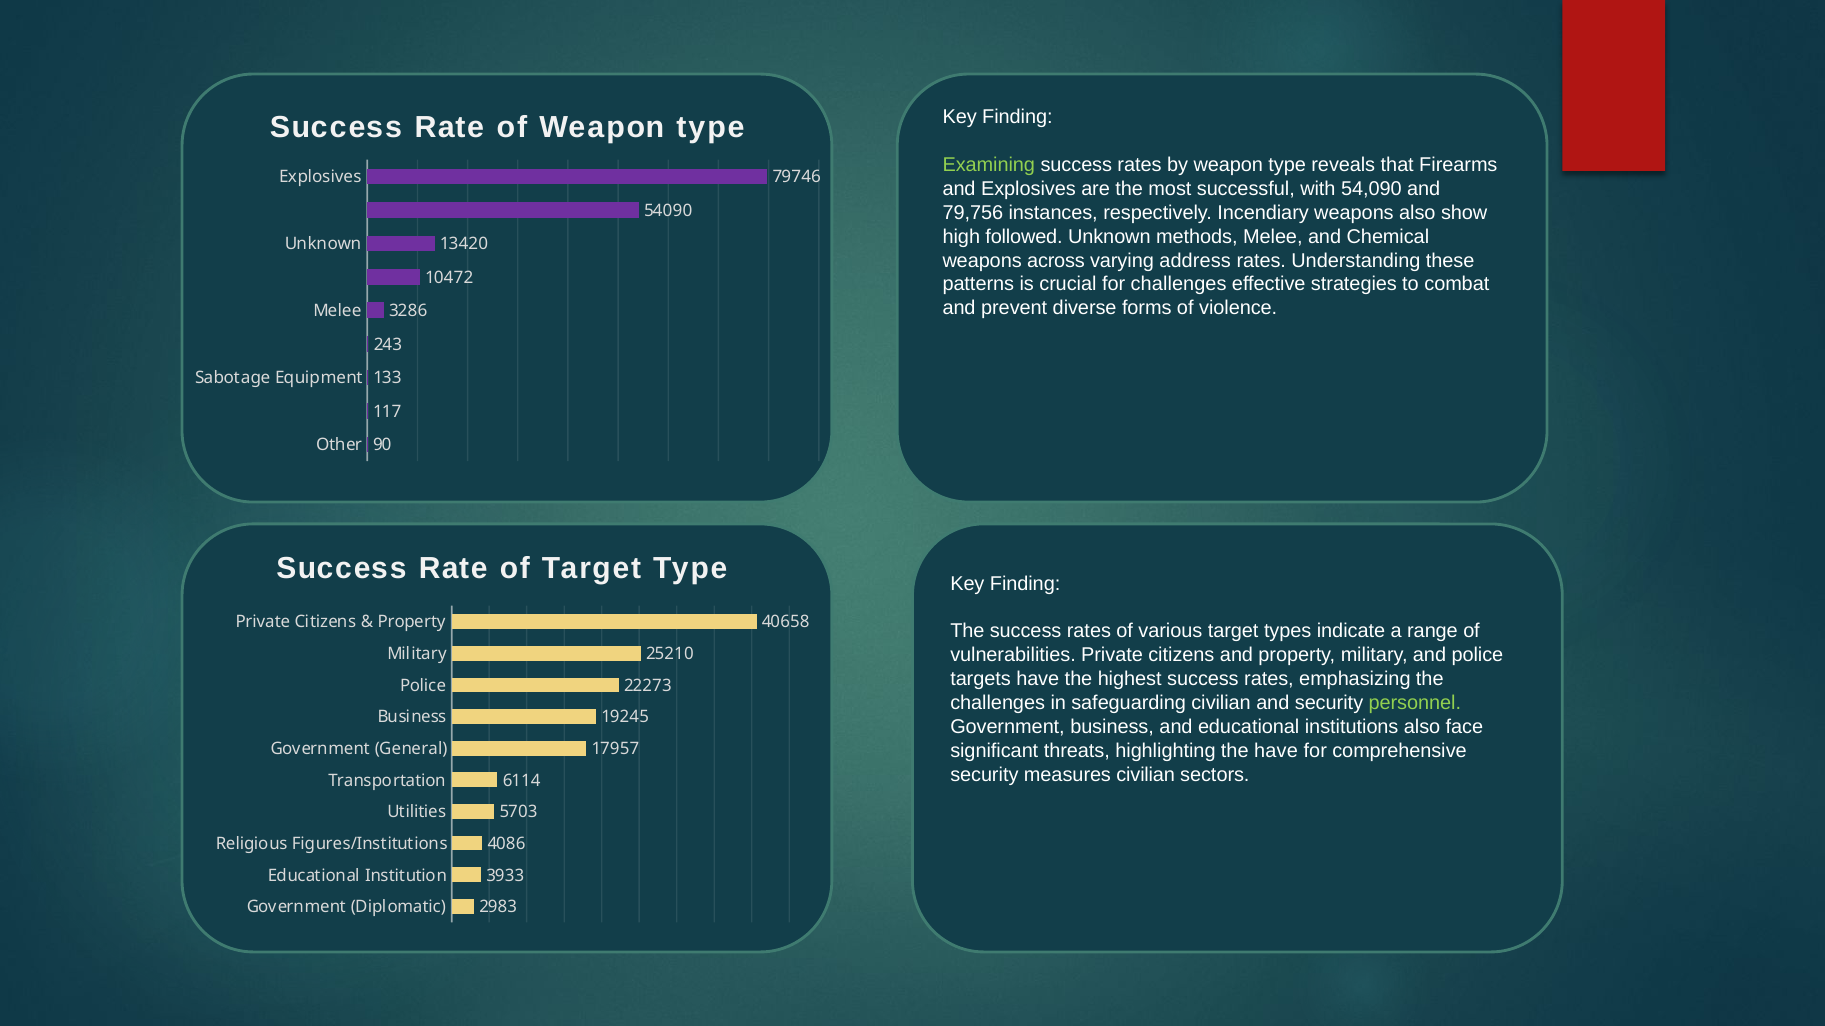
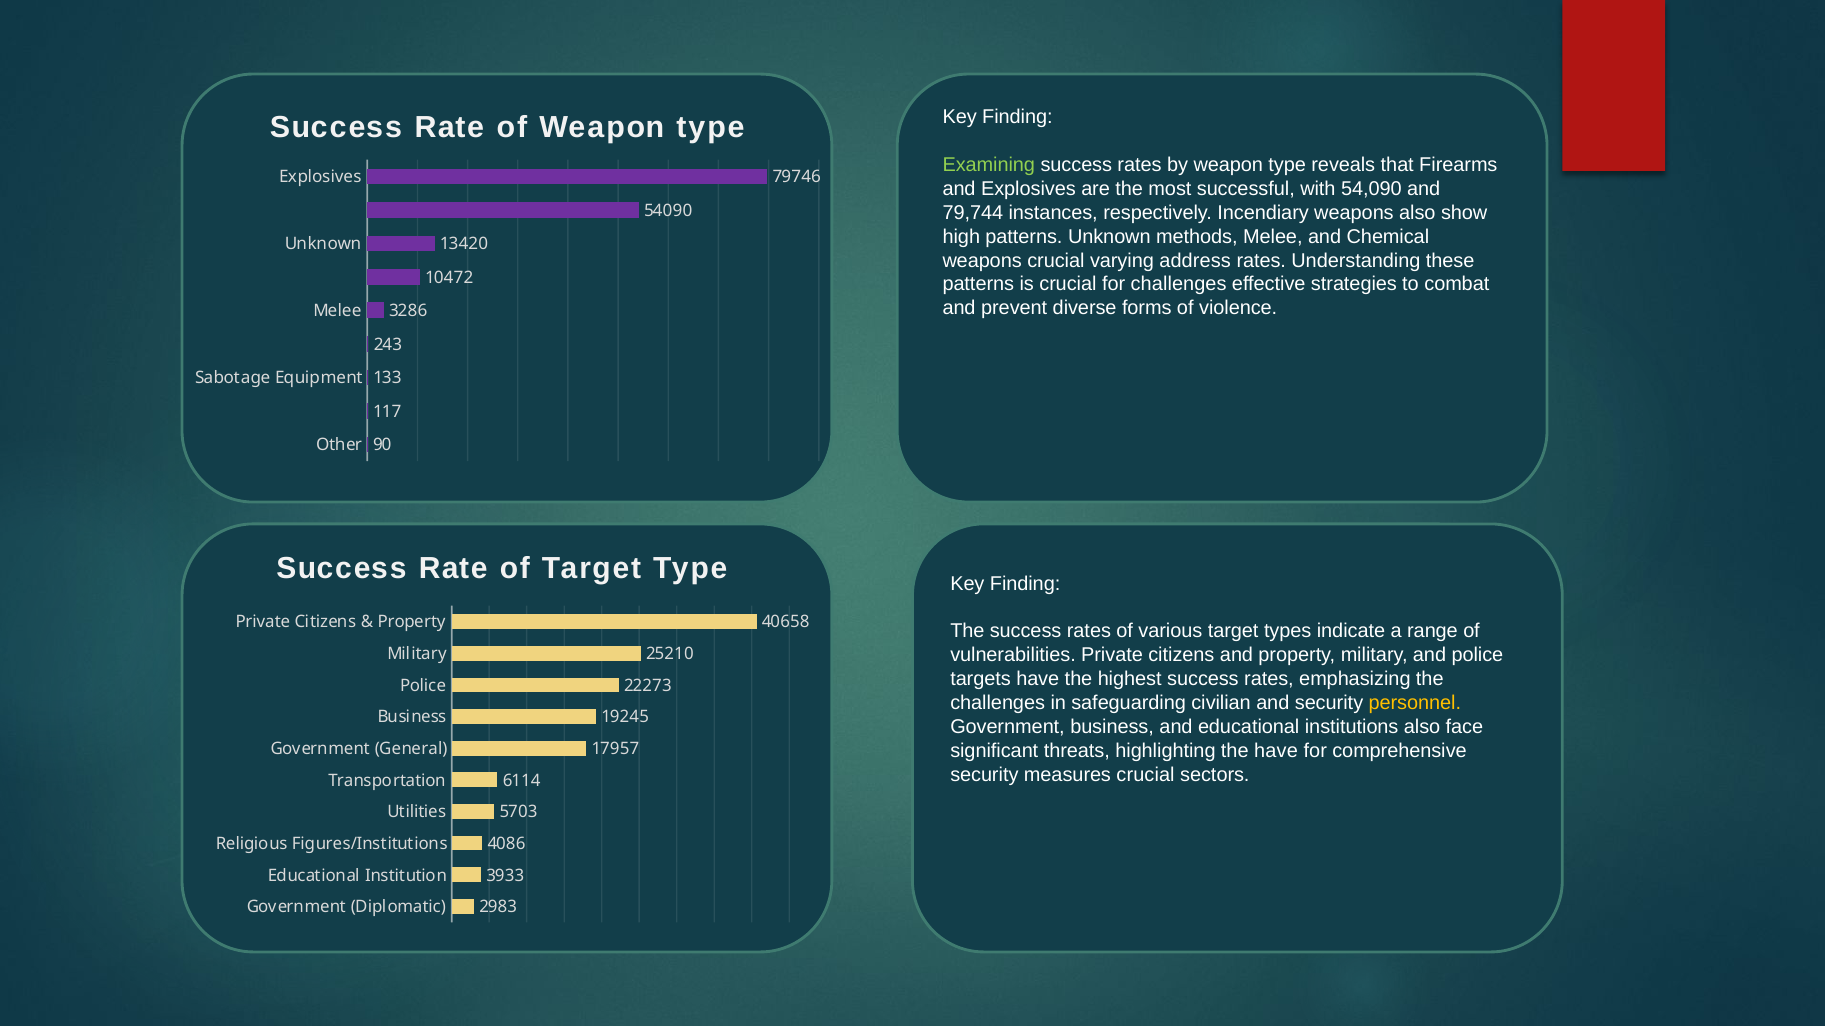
79,756: 79,756 -> 79,744
high followed: followed -> patterns
weapons across: across -> crucial
personnel colour: light green -> yellow
measures civilian: civilian -> crucial
